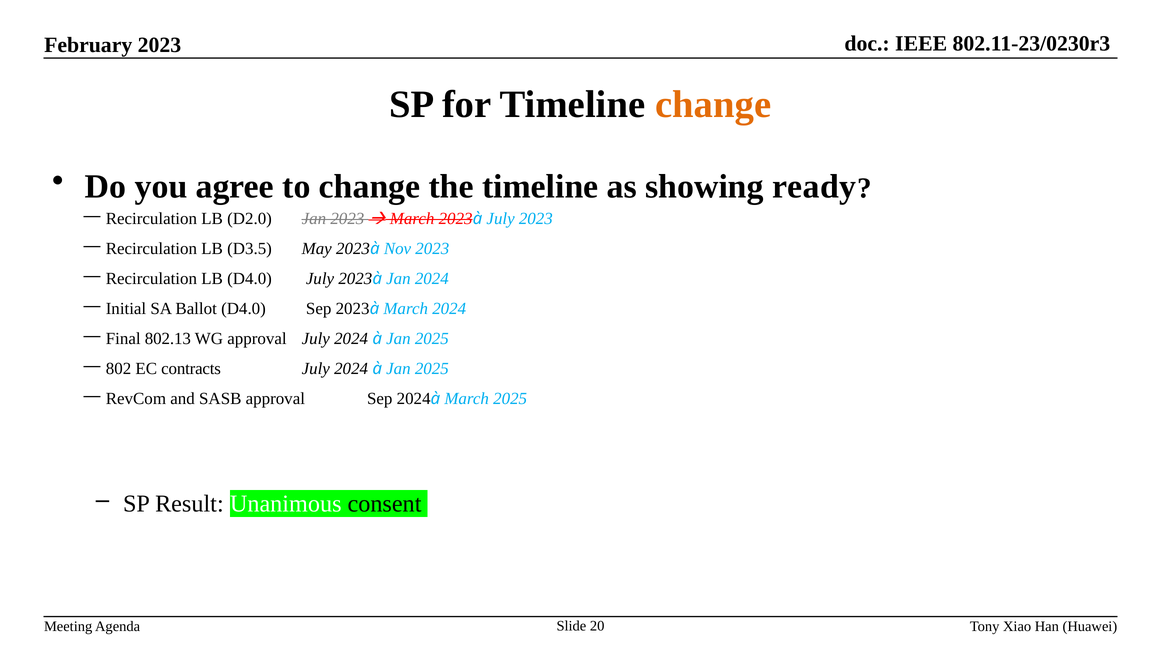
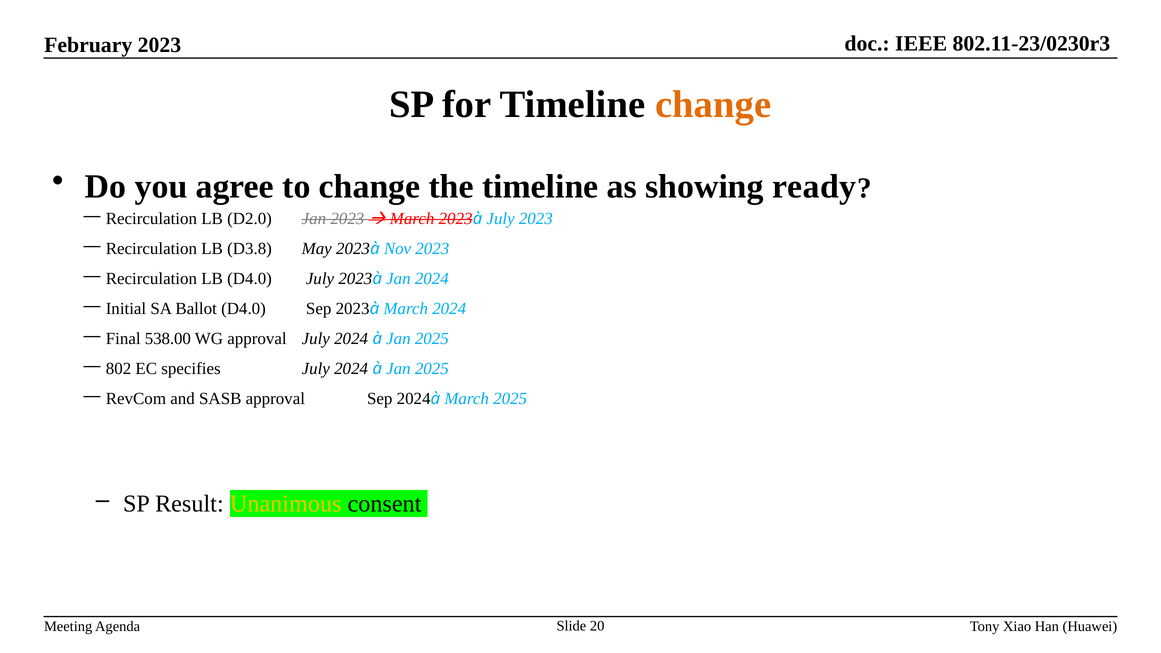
D3.5: D3.5 -> D3.8
802.13: 802.13 -> 538.00
contracts: contracts -> specifies
Unanimous colour: white -> yellow
